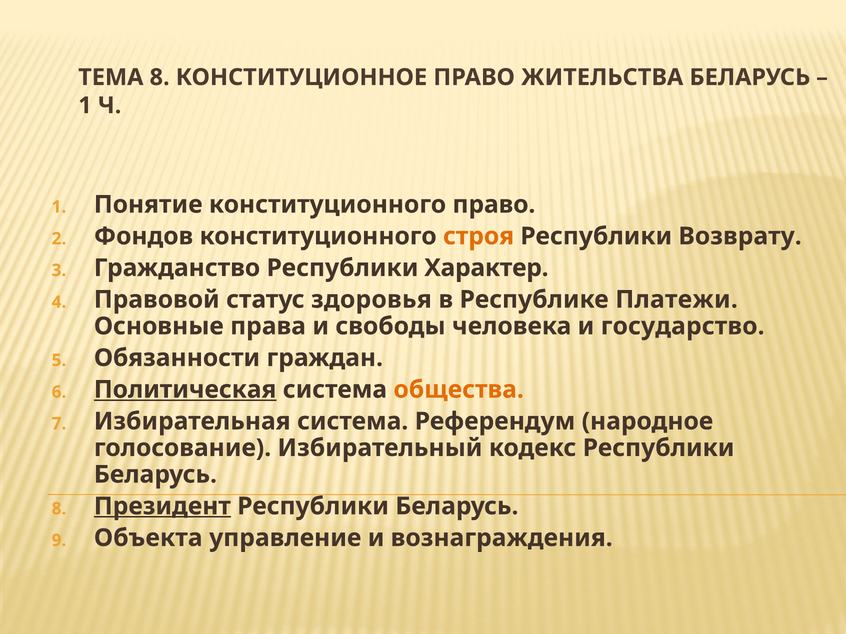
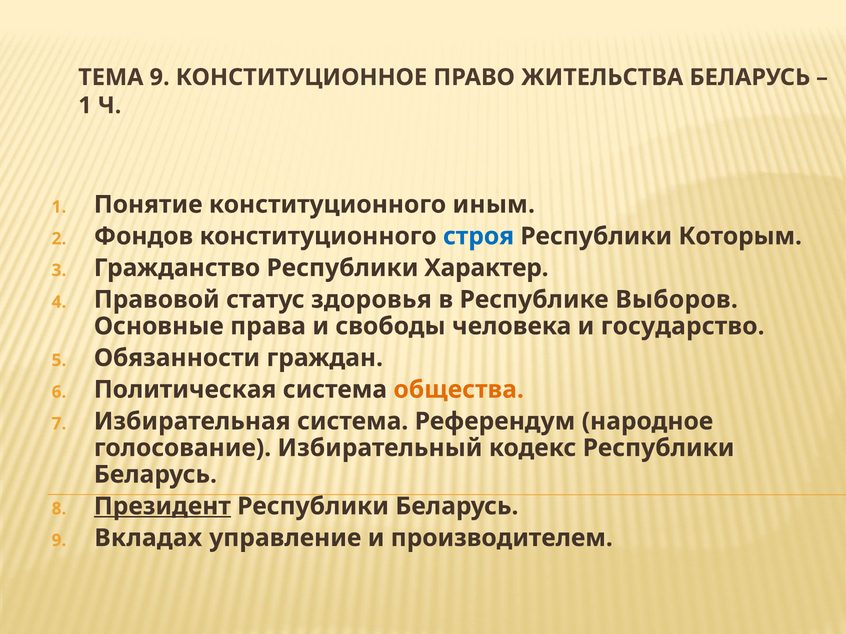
ТЕМА 8: 8 -> 9
конституционного право: право -> иным
строя colour: orange -> blue
Возврату: Возврату -> Которым
Платежи: Платежи -> Выборов
Политическая underline: present -> none
Объекта: Объекта -> Вкладах
вознаграждения: вознаграждения -> производителем
